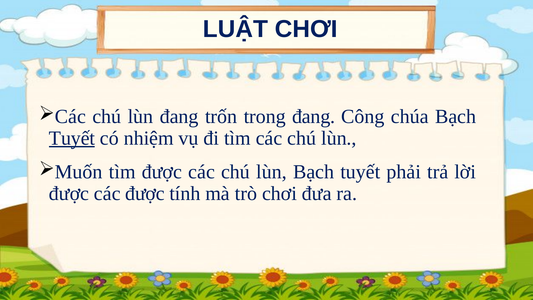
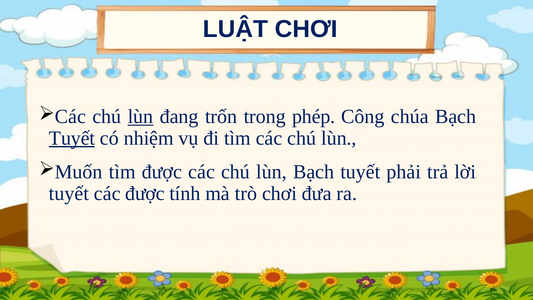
lùn at (140, 116) underline: none -> present
trong đang: đang -> phép
được at (69, 193): được -> tuyết
